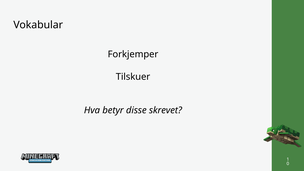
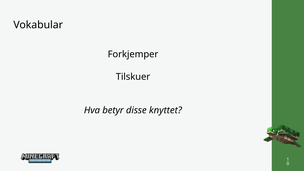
skrevet: skrevet -> knyttet
